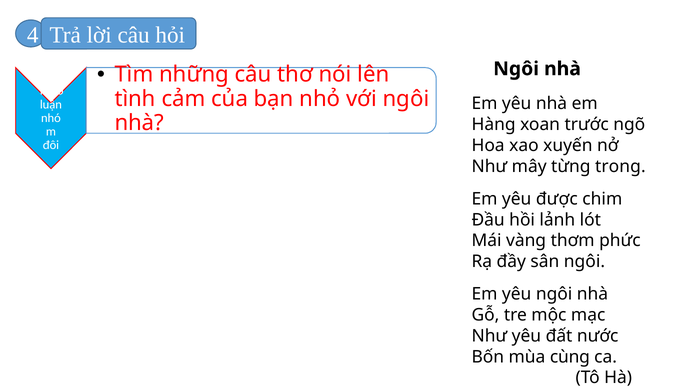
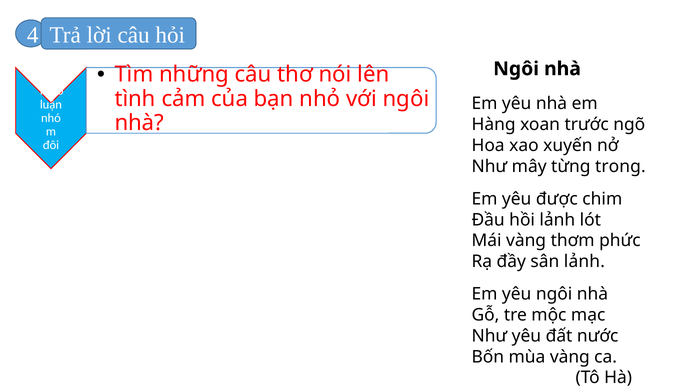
sân ngôi: ngôi -> lảnh
mùa cùng: cùng -> vàng
